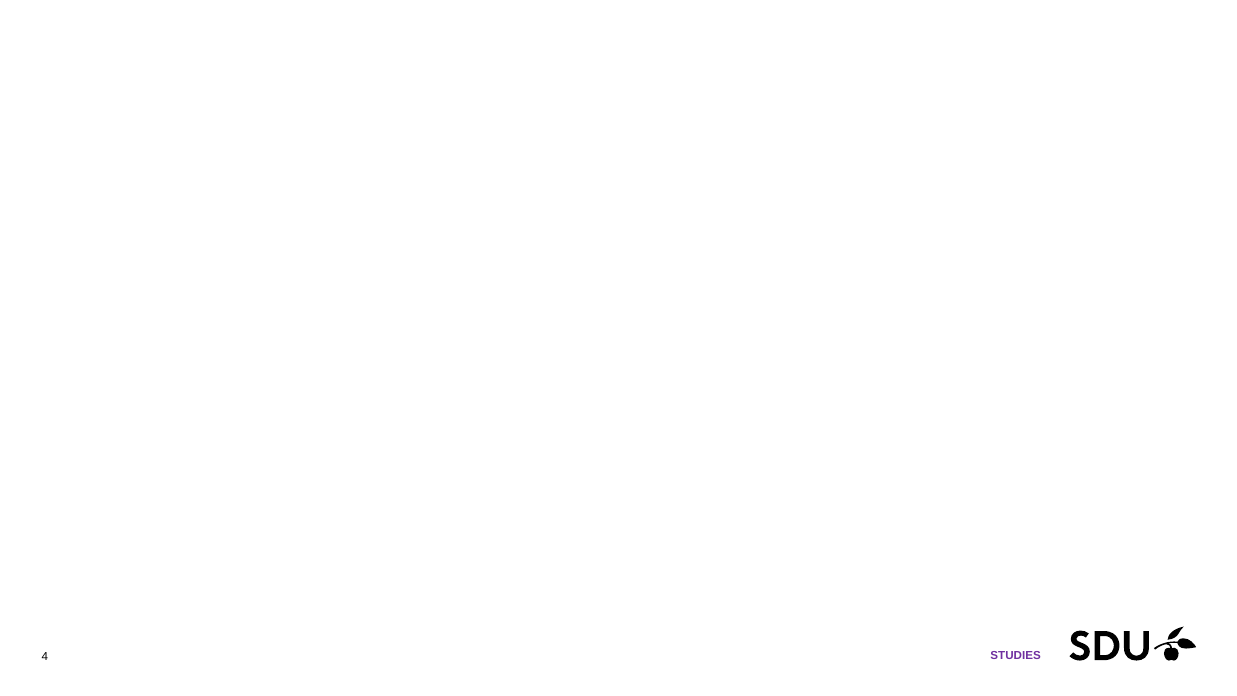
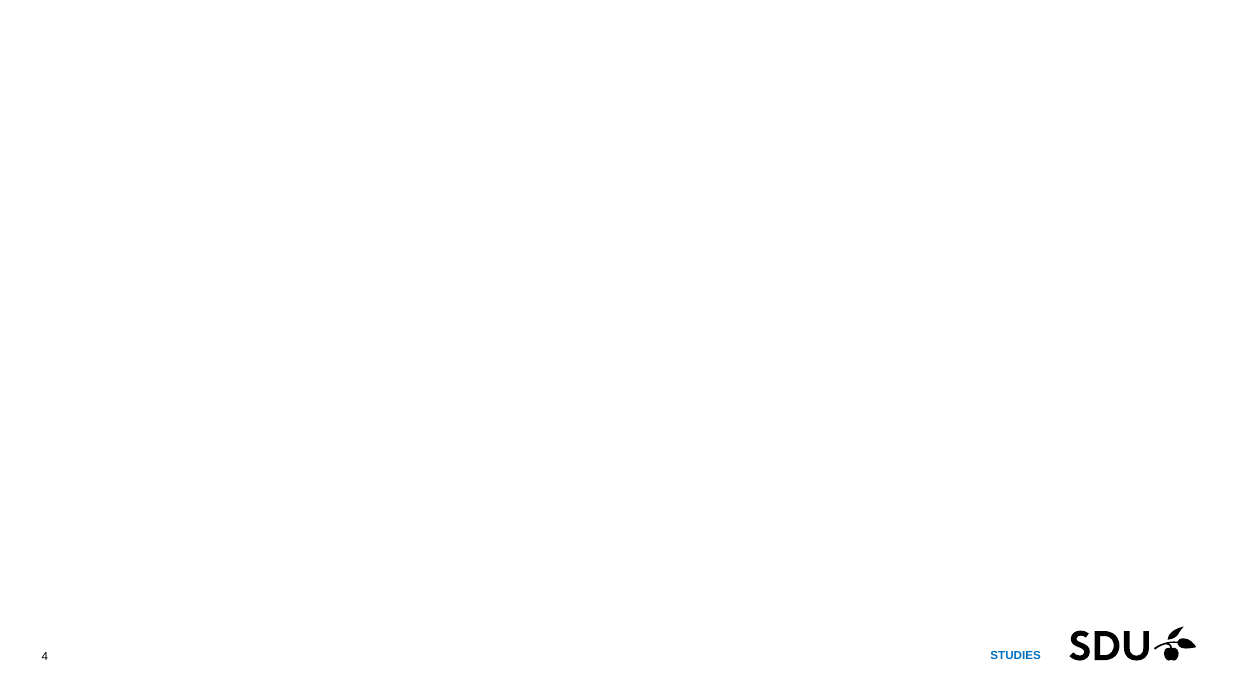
STUDIES colour: purple -> blue
